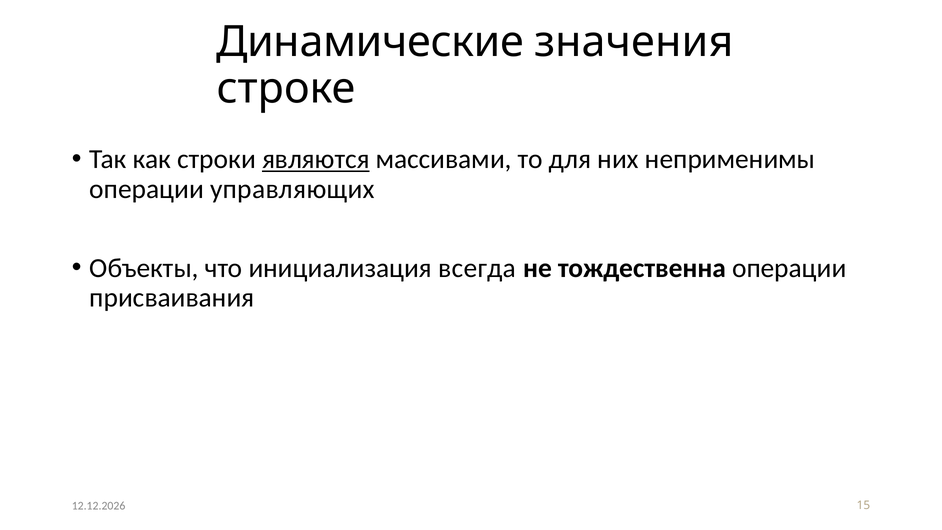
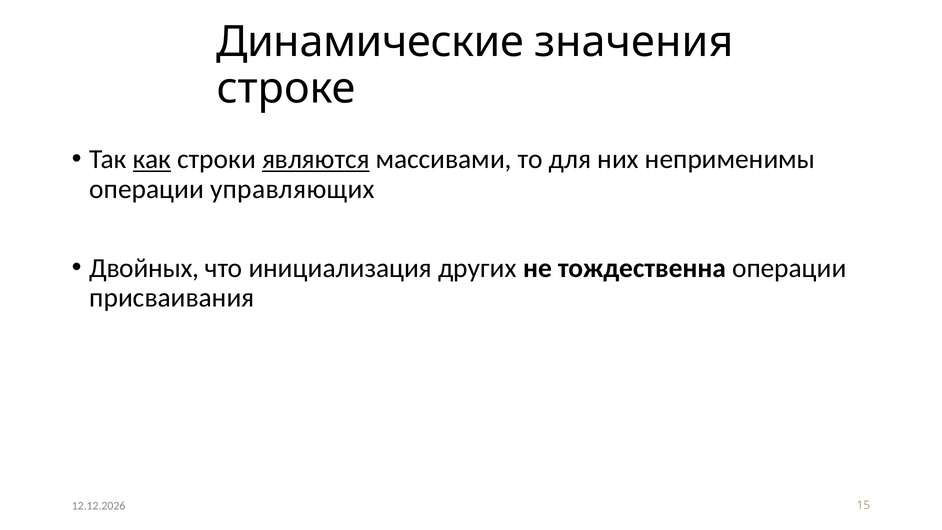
как underline: none -> present
Объекты: Объекты -> Двойных
всегда: всегда -> других
